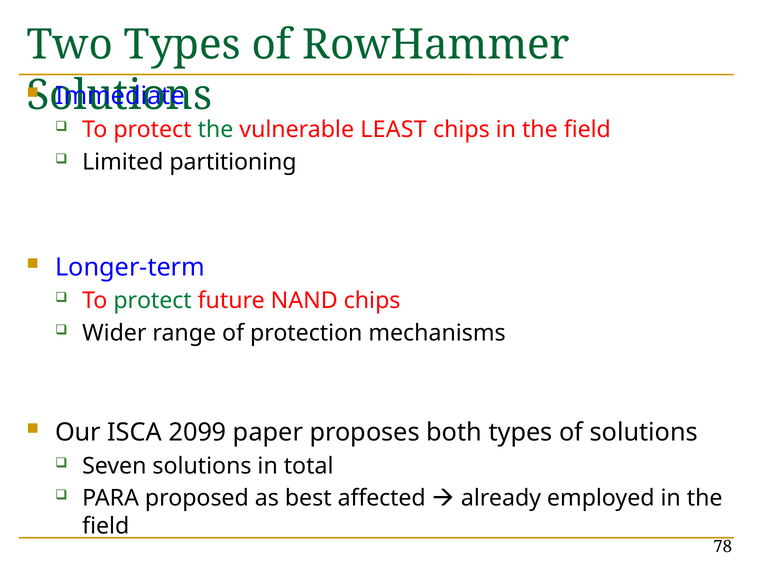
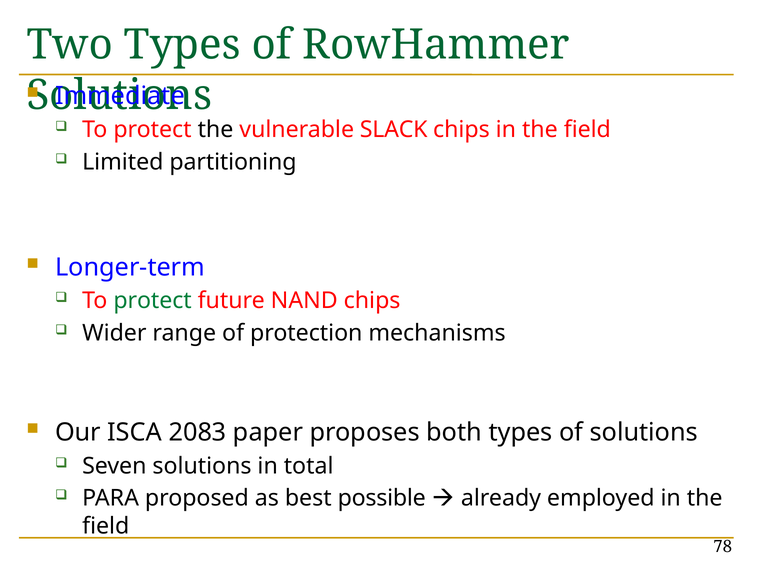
the at (215, 130) colour: green -> black
LEAST: LEAST -> SLACK
2099: 2099 -> 2083
affected: affected -> possible
